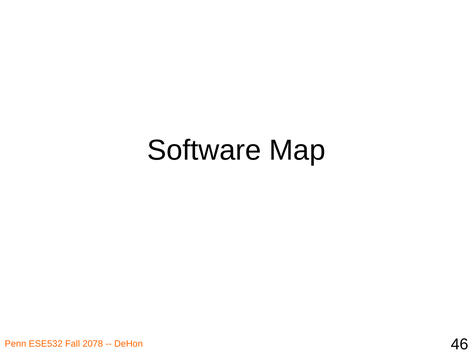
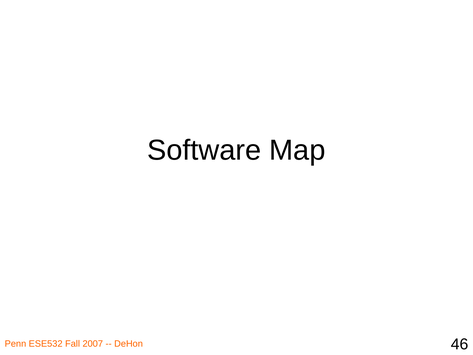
2078: 2078 -> 2007
